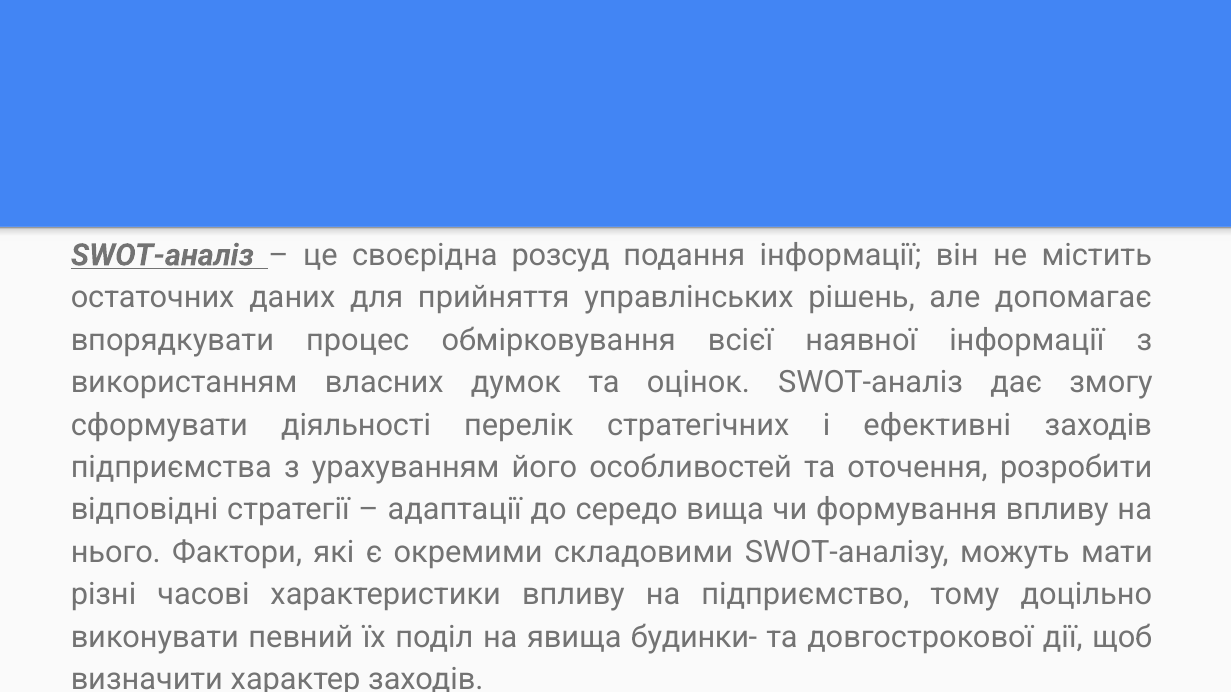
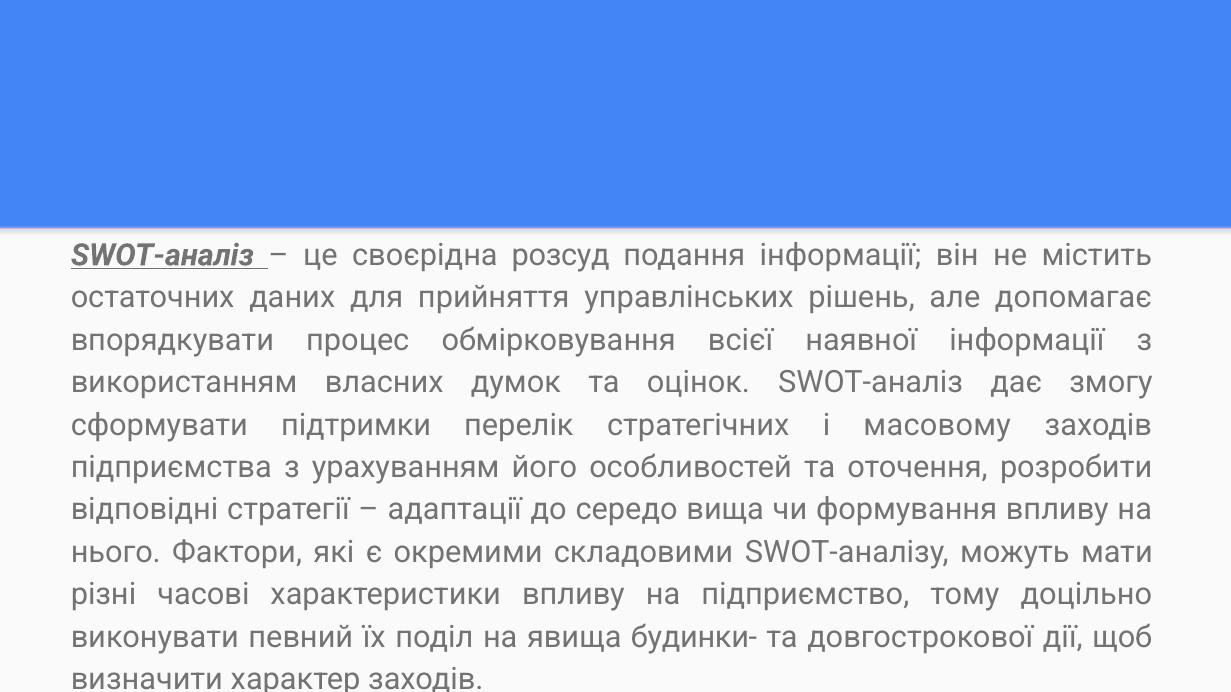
діяльності: діяльності -> підтримки
ефективні: ефективні -> масовому
